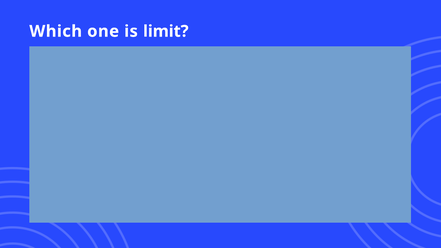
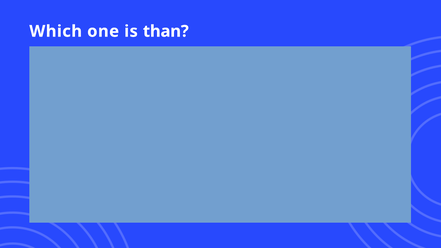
limit: limit -> than
